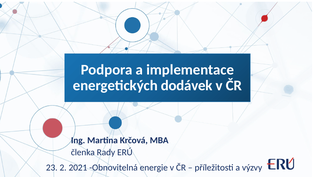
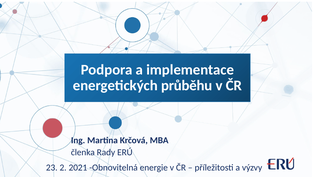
dodávek: dodávek -> průběhu
